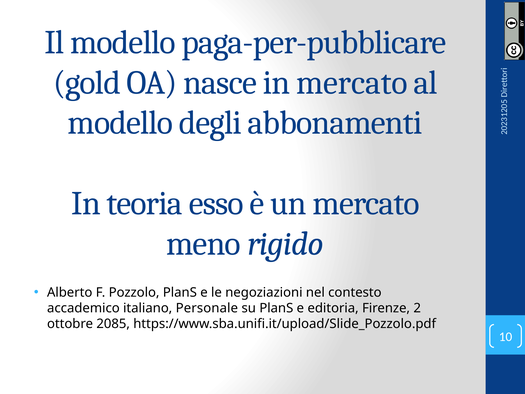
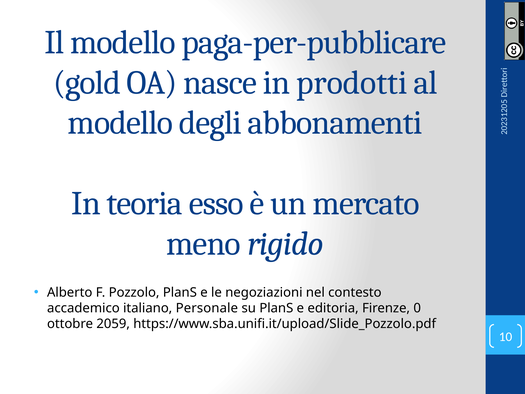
in mercato: mercato -> prodotti
Firenze 2: 2 -> 0
2085: 2085 -> 2059
